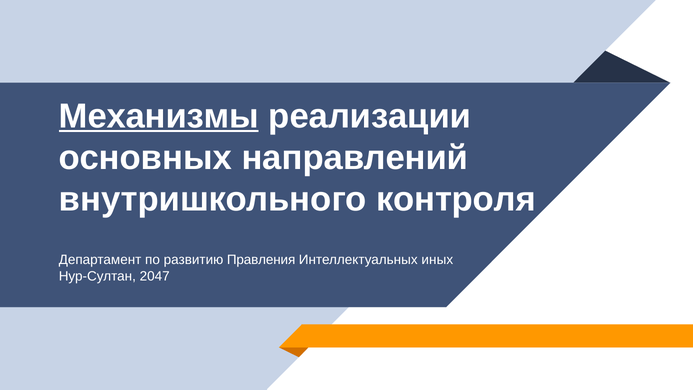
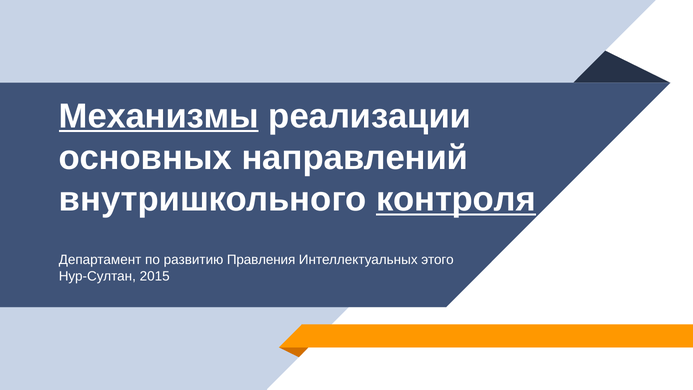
контроля underline: none -> present
иных: иных -> этого
2047: 2047 -> 2015
